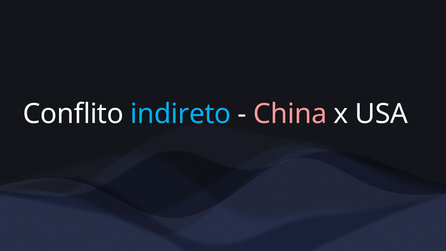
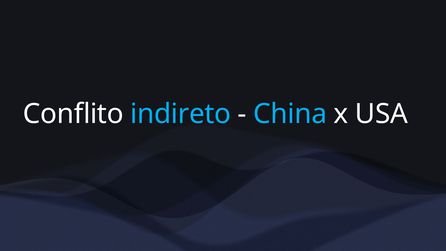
China colour: pink -> light blue
